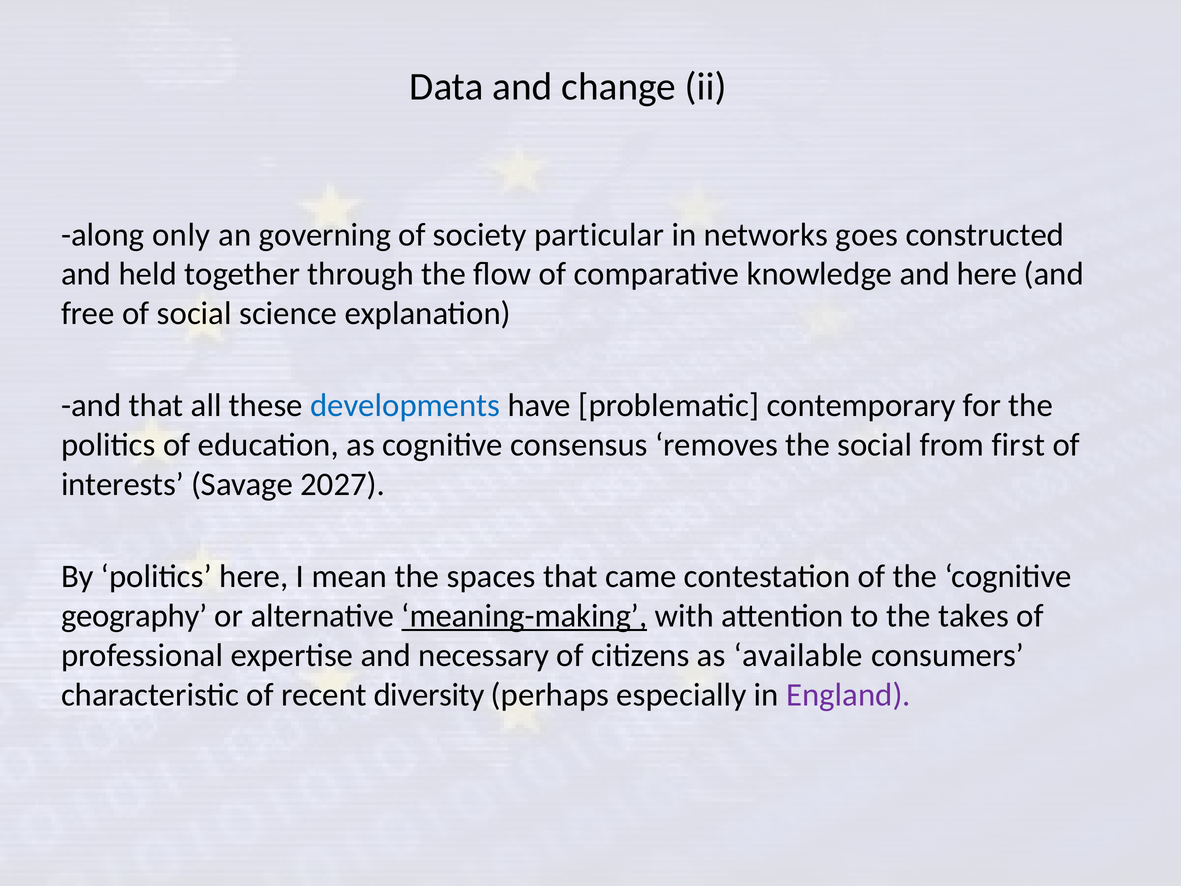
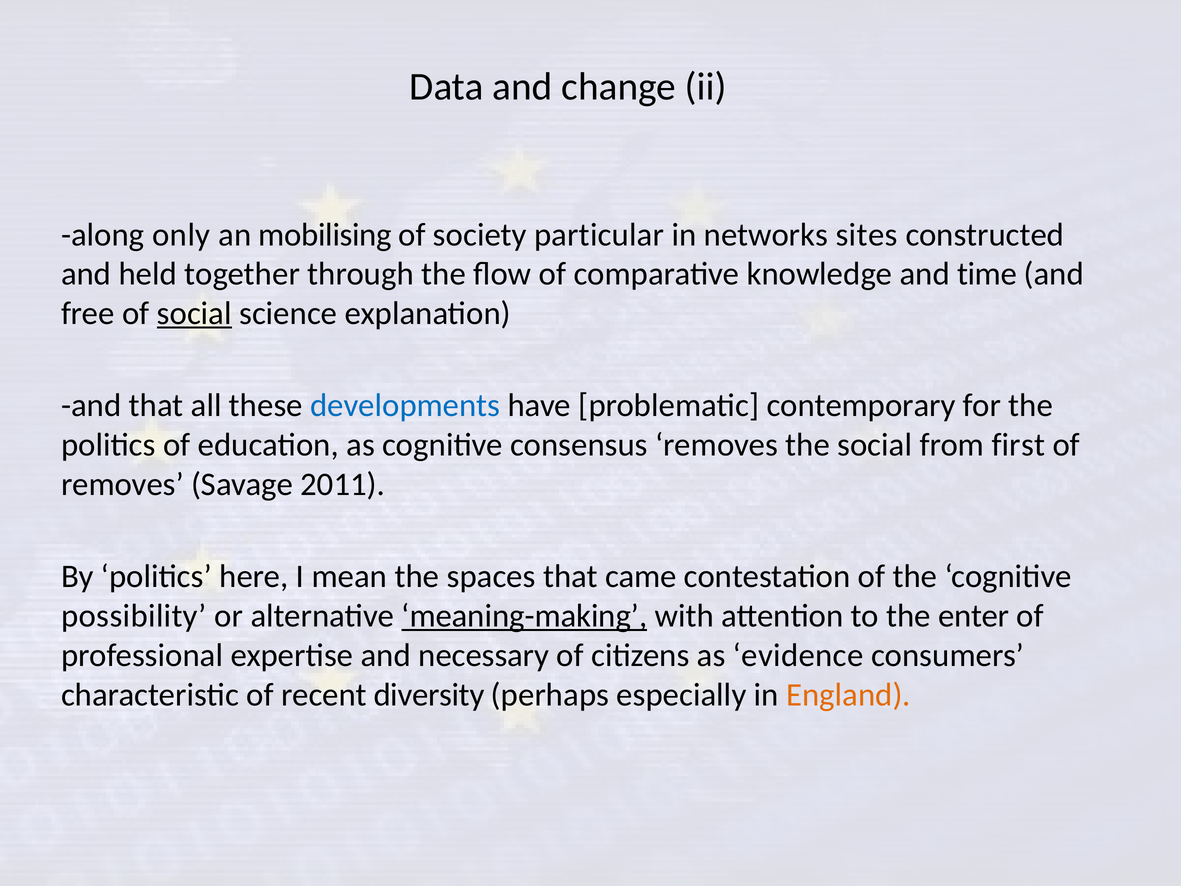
governing: governing -> mobilising
goes: goes -> sites
and here: here -> time
social at (194, 313) underline: none -> present
interests at (122, 484): interests -> removes
2027: 2027 -> 2011
geography: geography -> possibility
takes: takes -> enter
available: available -> evidence
England colour: purple -> orange
